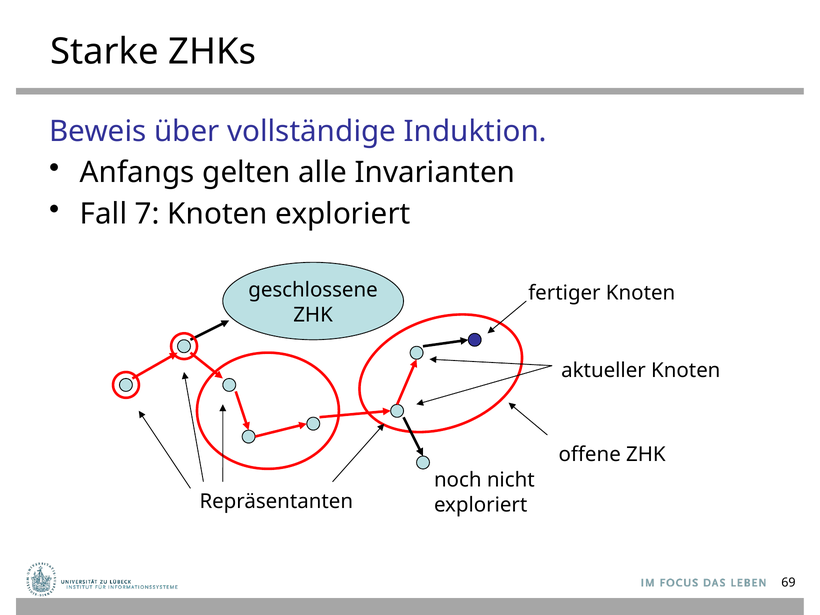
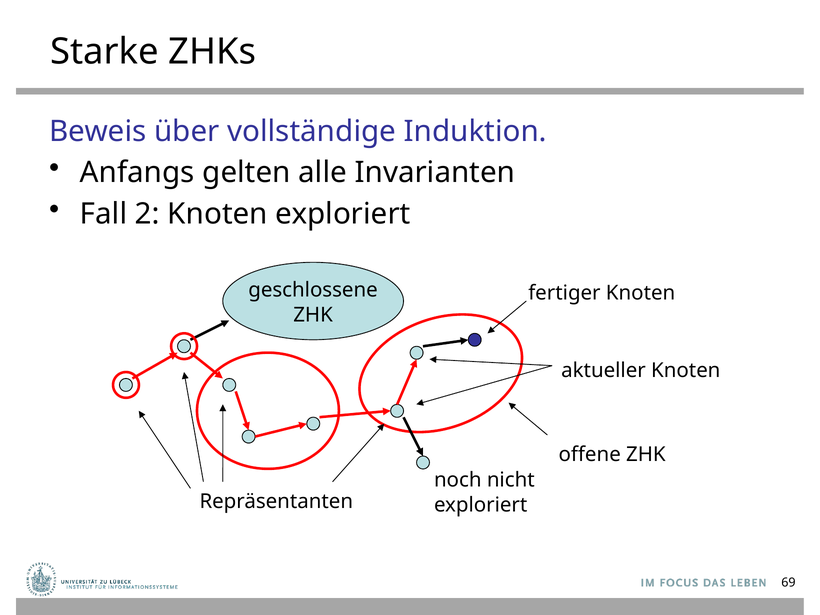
7: 7 -> 2
